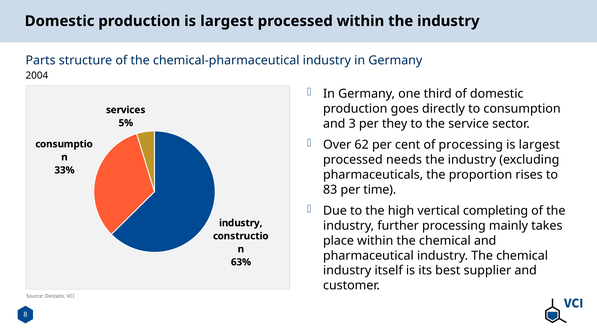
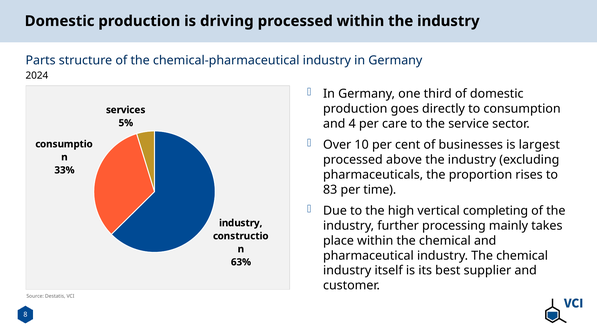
production is largest: largest -> driving
2004: 2004 -> 2024
3: 3 -> 4
they: they -> care
62: 62 -> 10
of processing: processing -> businesses
needs: needs -> above
